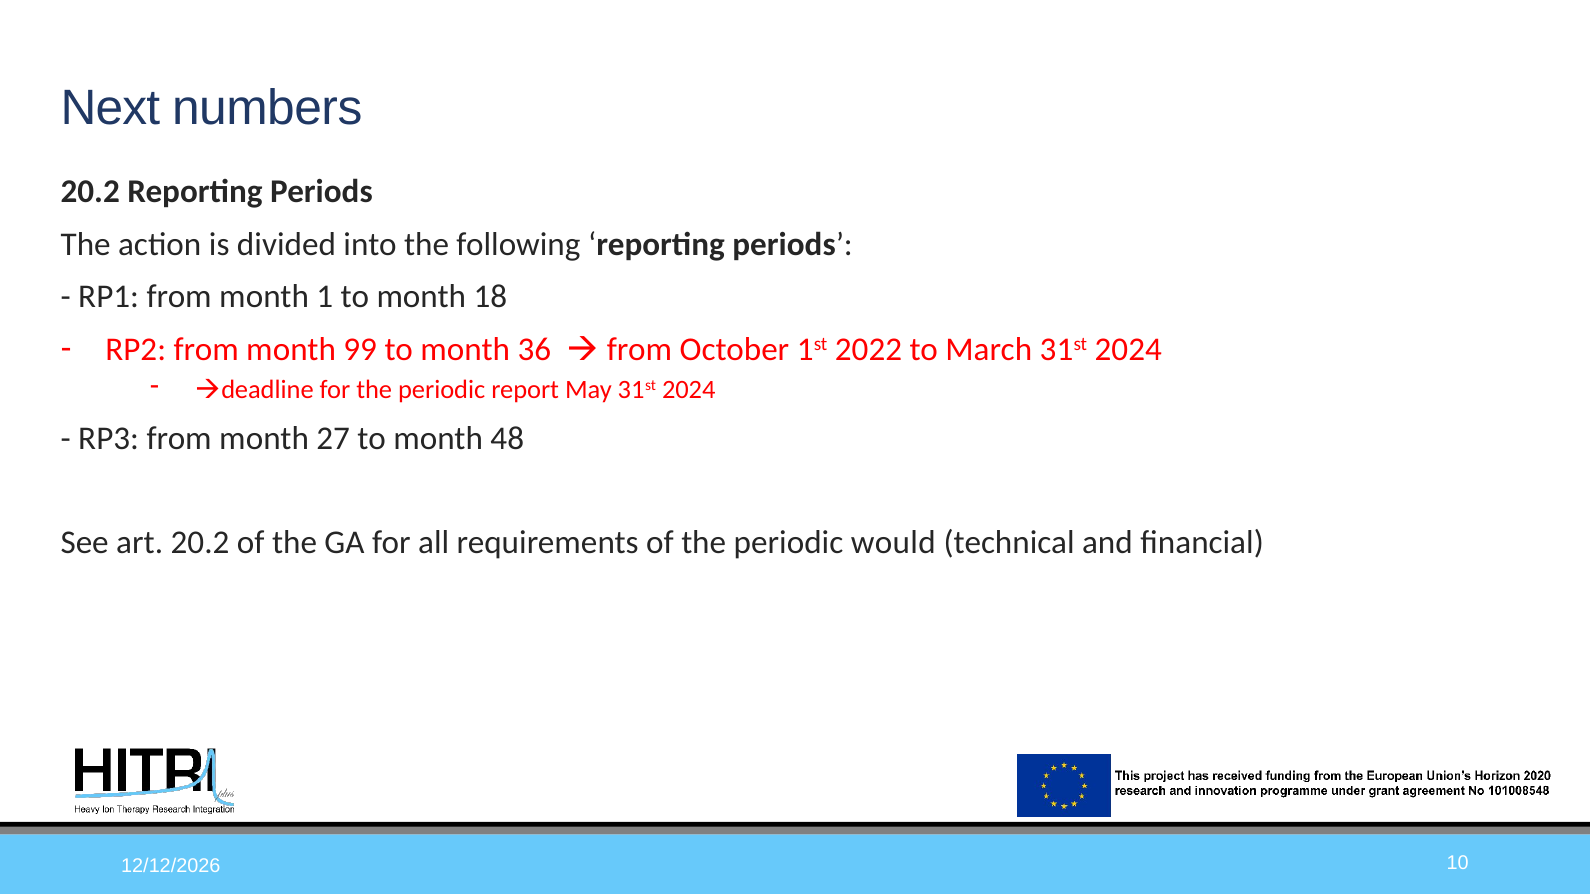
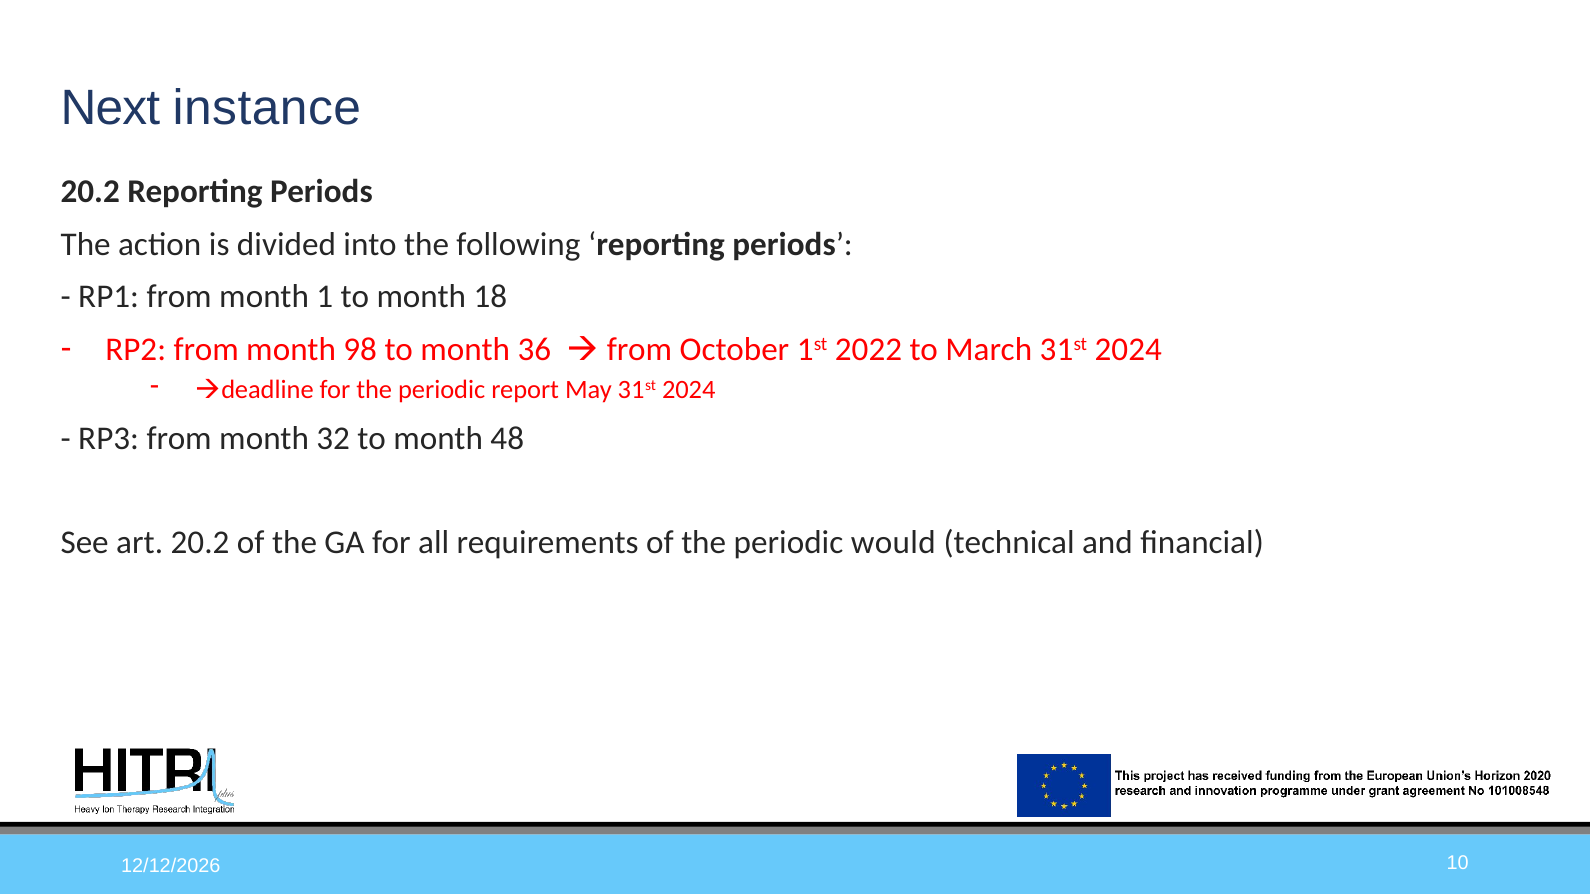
numbers: numbers -> instance
99: 99 -> 98
27: 27 -> 32
